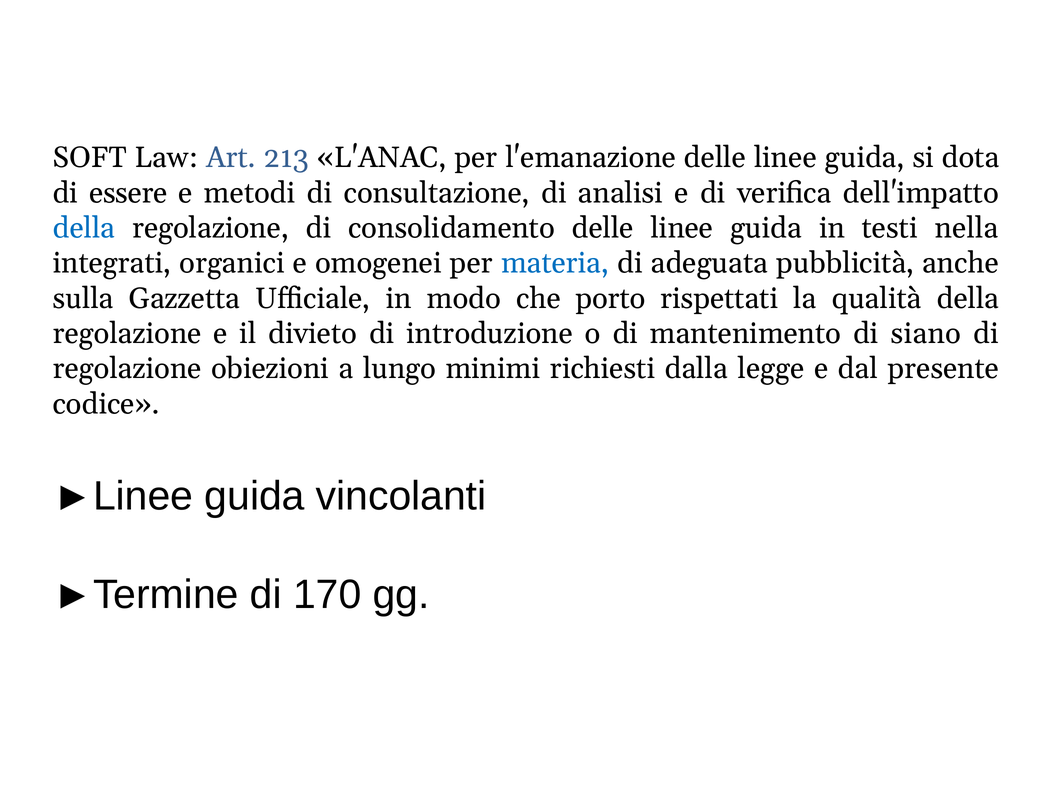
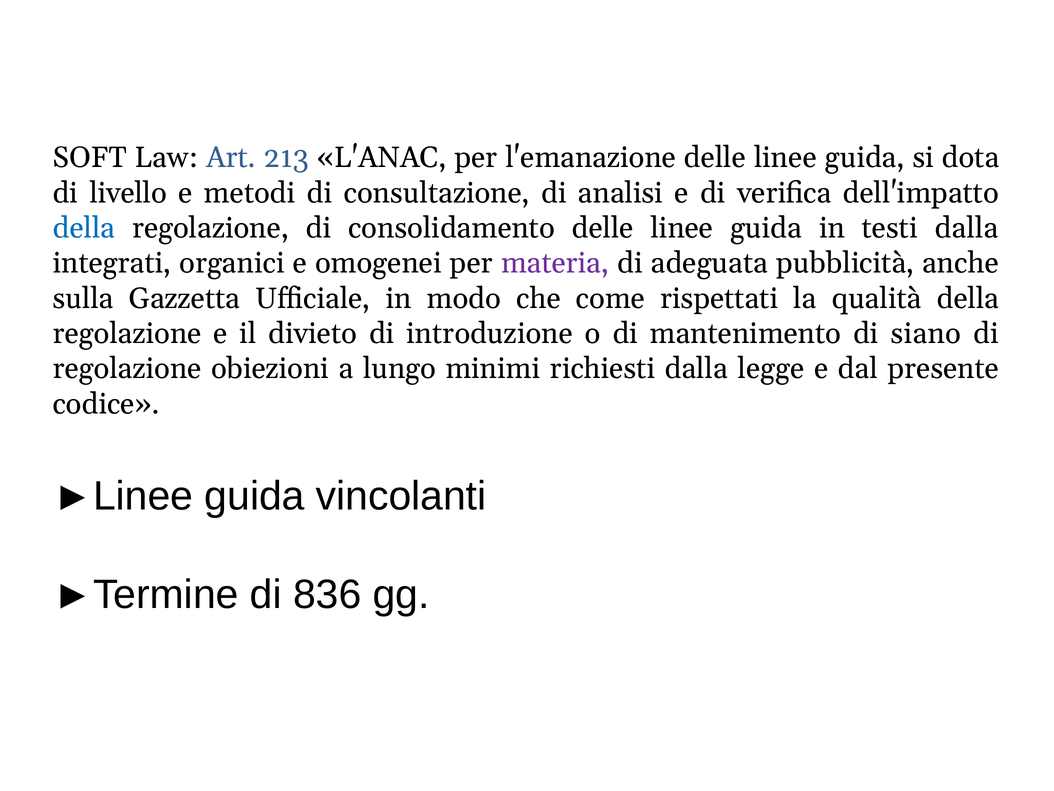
essere: essere -> livello
testi nella: nella -> dalla
materia colour: blue -> purple
porto: porto -> come
170: 170 -> 836
